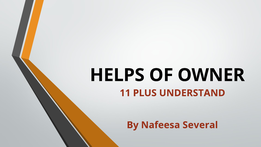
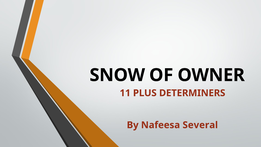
HELPS: HELPS -> SNOW
UNDERSTAND: UNDERSTAND -> DETERMINERS
